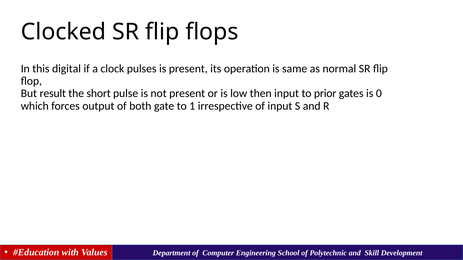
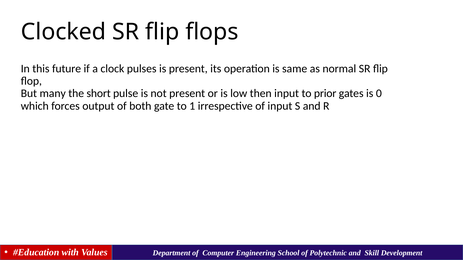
digital: digital -> future
result: result -> many
